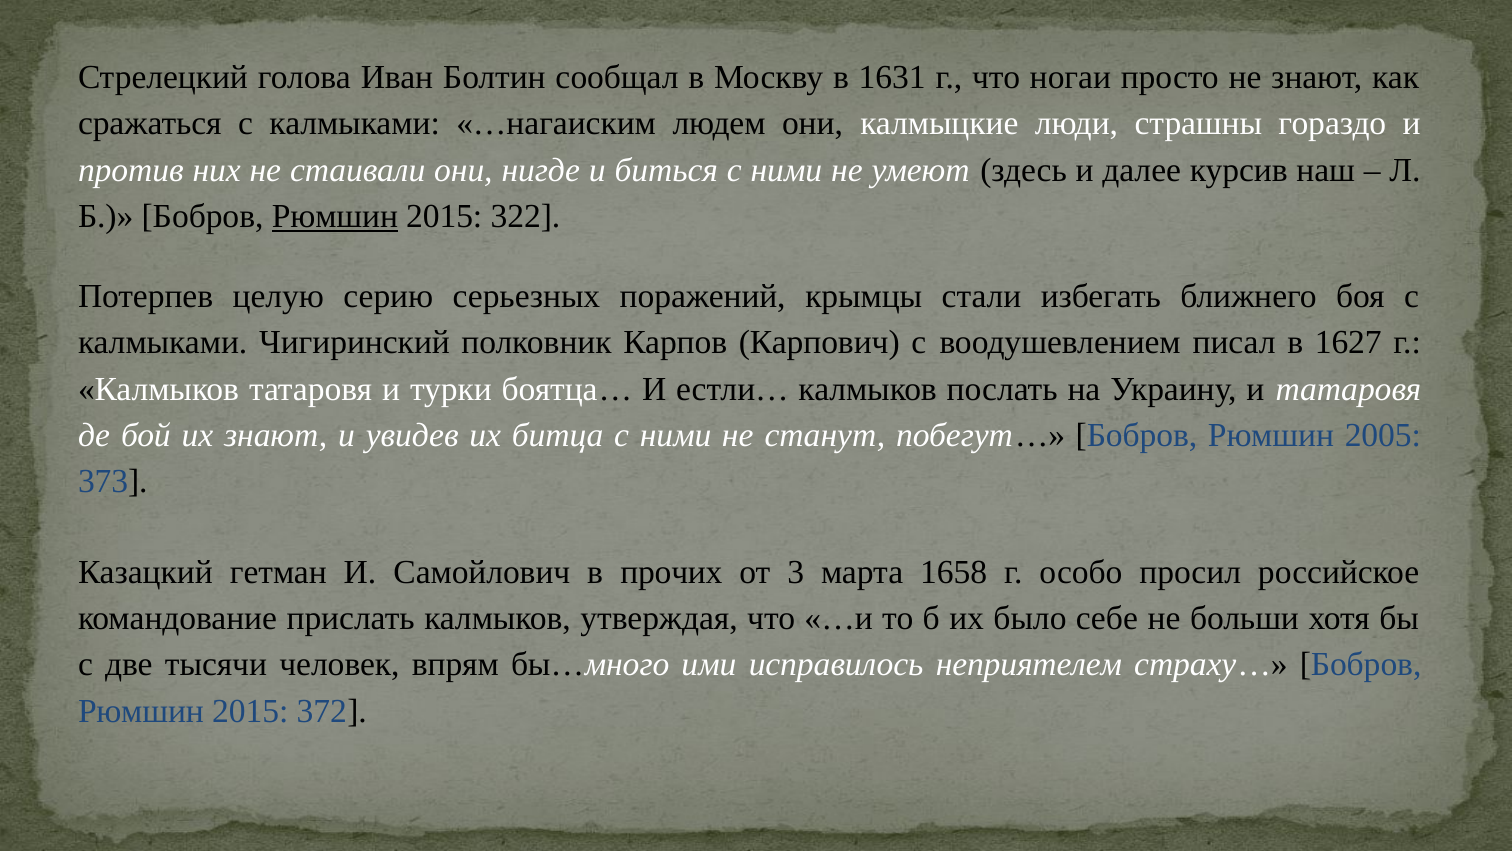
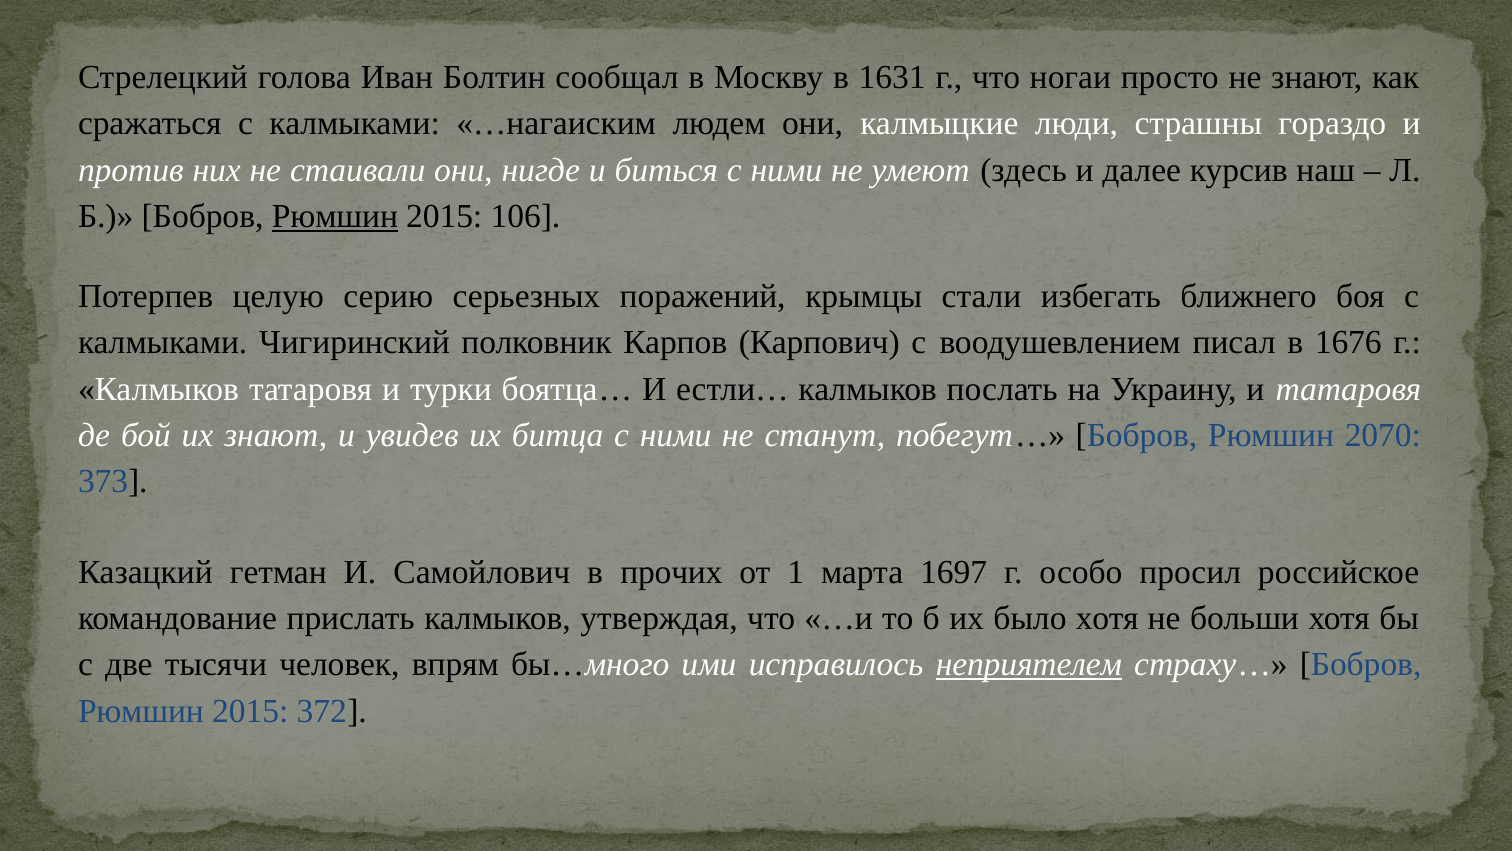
322: 322 -> 106
1627: 1627 -> 1676
2005: 2005 -> 2070
3: 3 -> 1
1658: 1658 -> 1697
было себе: себе -> хотя
неприятелем underline: none -> present
